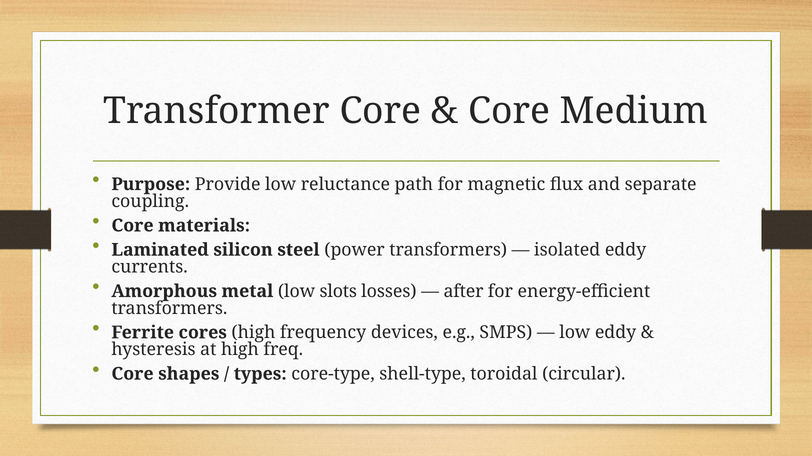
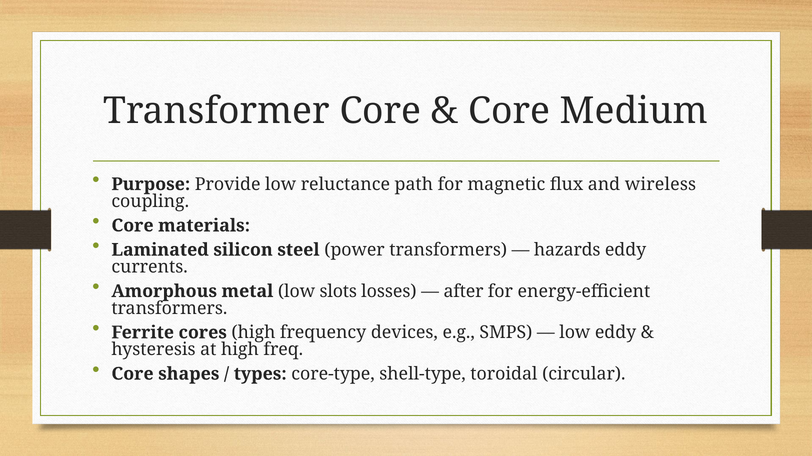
separate: separate -> wireless
isolated: isolated -> hazards
